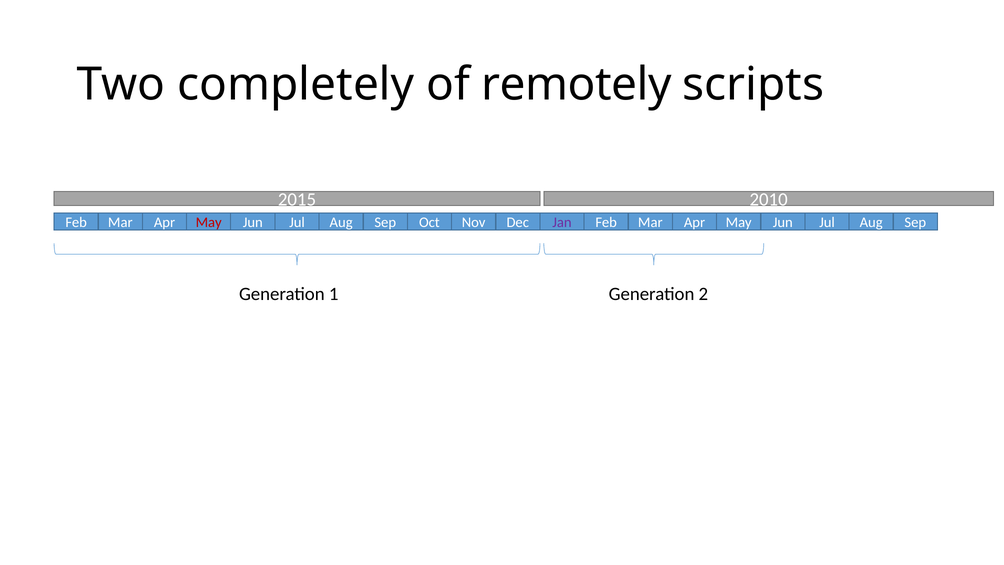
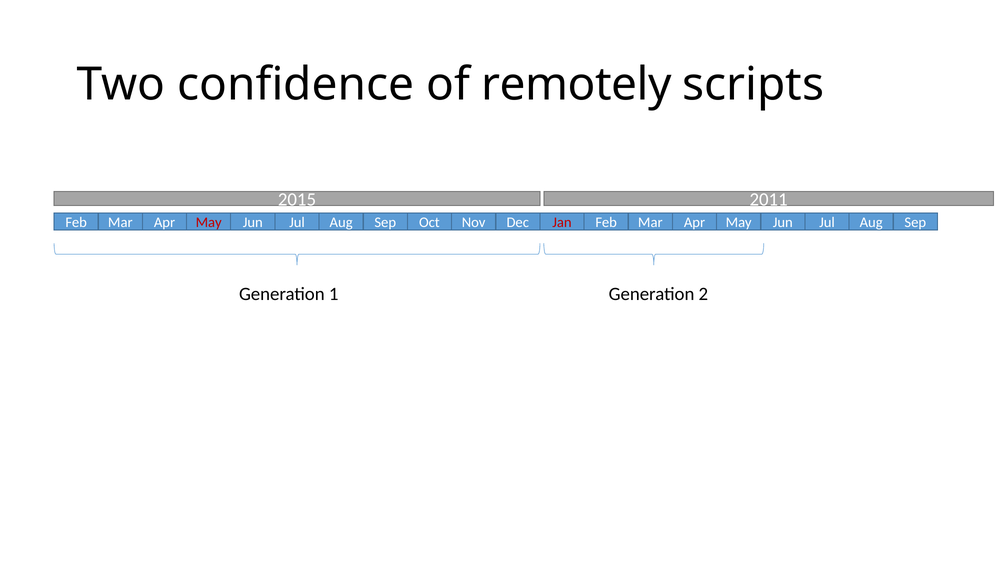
completely: completely -> confidence
2010: 2010 -> 2011
Jan colour: purple -> red
